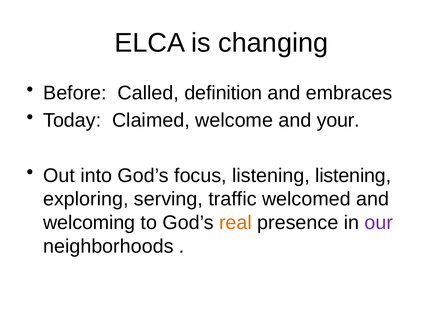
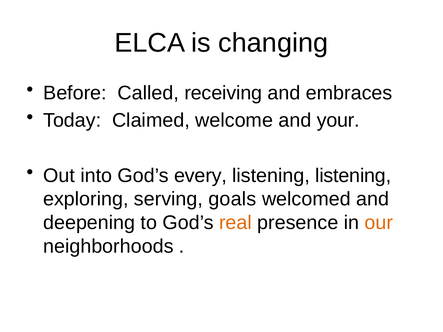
definition: definition -> receiving
focus: focus -> every
traffic: traffic -> goals
welcoming: welcoming -> deepening
our colour: purple -> orange
